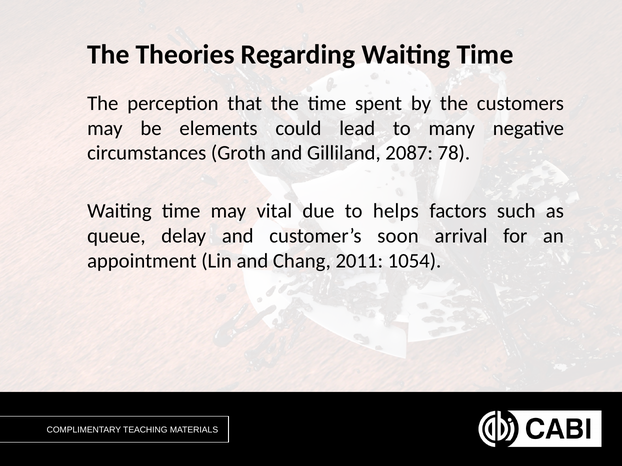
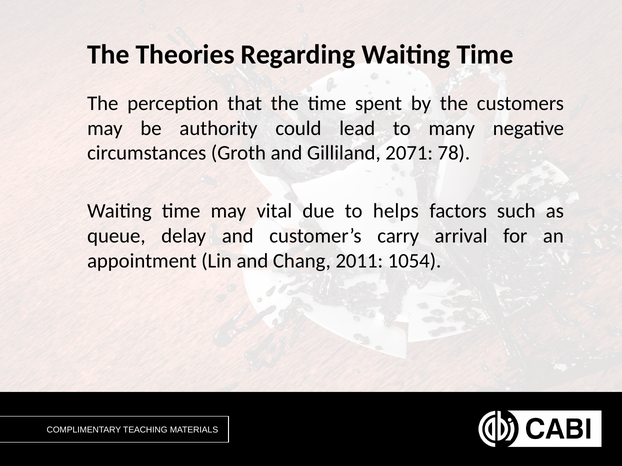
elements: elements -> authority
2087: 2087 -> 2071
soon: soon -> carry
